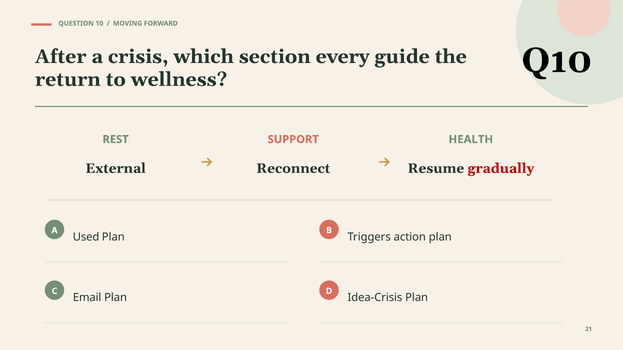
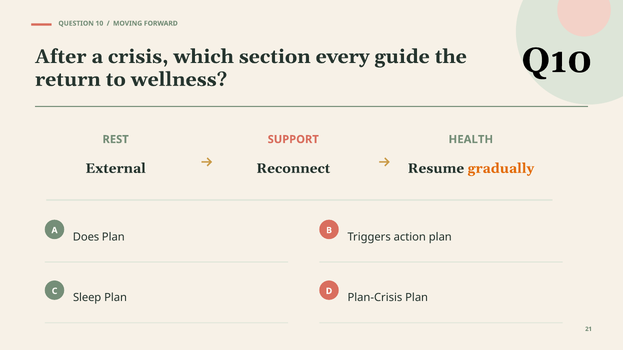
gradually colour: red -> orange
Used: Used -> Does
Email: Email -> Sleep
Idea-Crisis: Idea-Crisis -> Plan-Crisis
